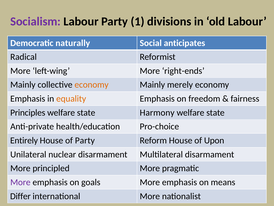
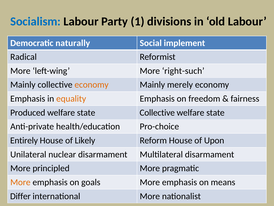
Socialism colour: purple -> blue
anticipates: anticipates -> implement
right-ends: right-ends -> right-such
Principles: Principles -> Produced
state Harmony: Harmony -> Collective
of Party: Party -> Likely
More at (20, 182) colour: purple -> orange
